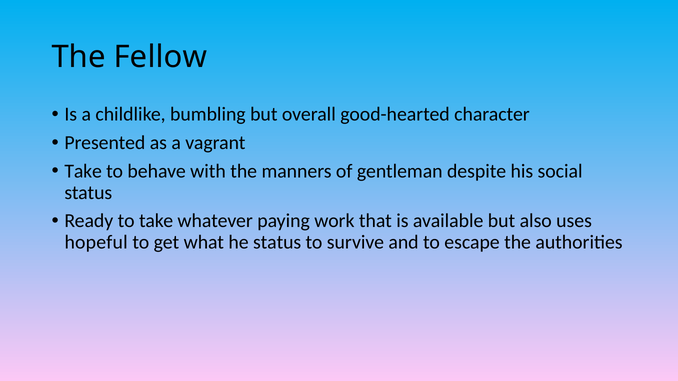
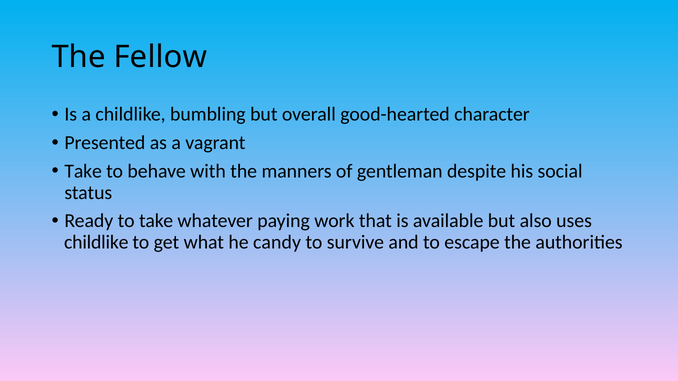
hopeful at (96, 242): hopeful -> childlike
he status: status -> candy
